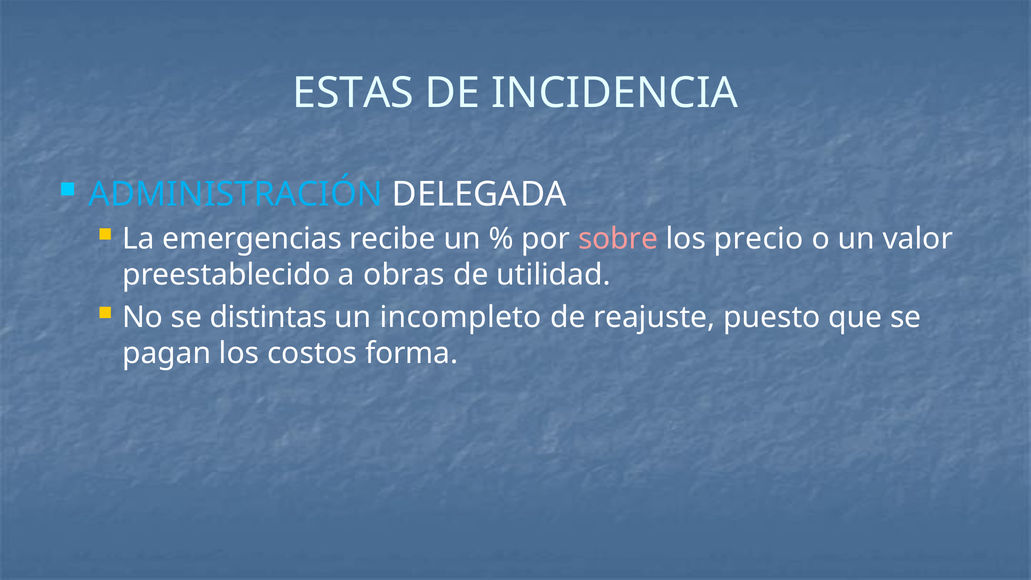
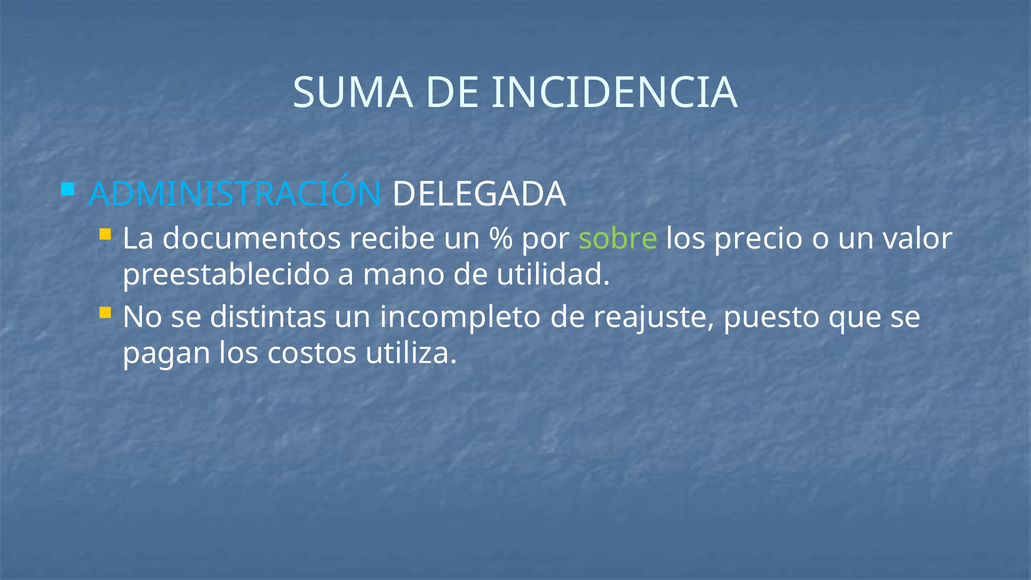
ESTAS: ESTAS -> SUMA
emergencias: emergencias -> documentos
sobre colour: pink -> light green
obras: obras -> mano
forma: forma -> utiliza
